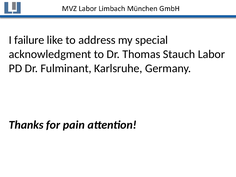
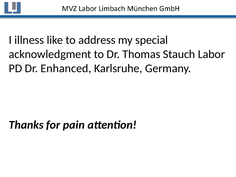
failure: failure -> illness
Fulminant: Fulminant -> Enhanced
